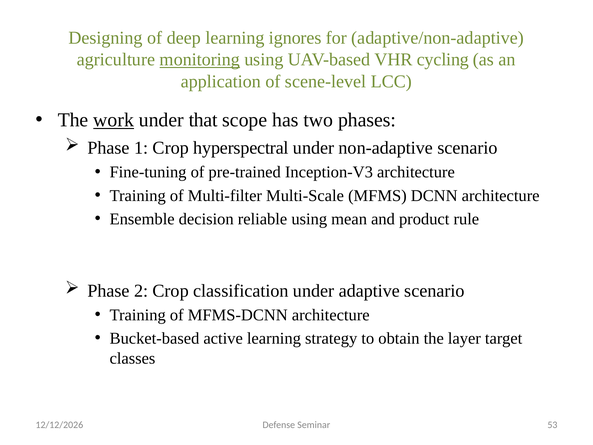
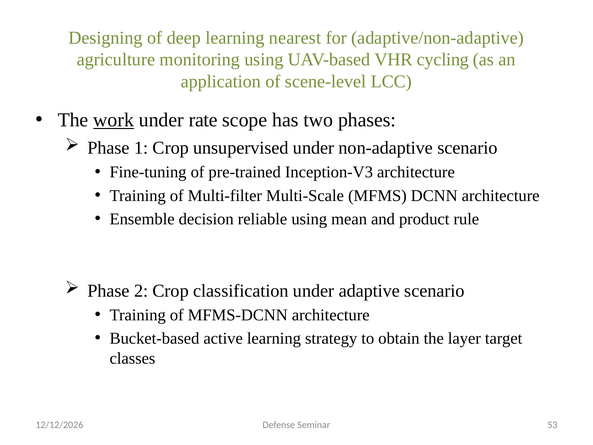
ignores: ignores -> nearest
monitoring underline: present -> none
that: that -> rate
hyperspectral: hyperspectral -> unsupervised
